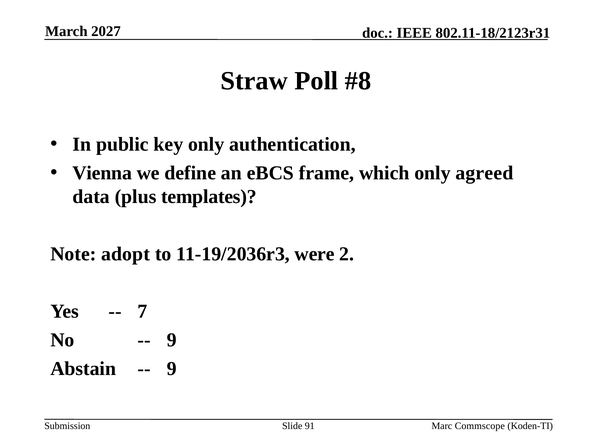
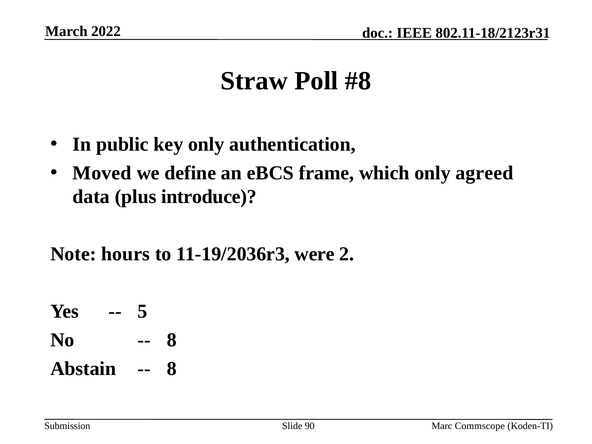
2027: 2027 -> 2022
Vienna: Vienna -> Moved
templates: templates -> introduce
adopt: adopt -> hours
7: 7 -> 5
9 at (172, 340): 9 -> 8
9 at (172, 368): 9 -> 8
91: 91 -> 90
